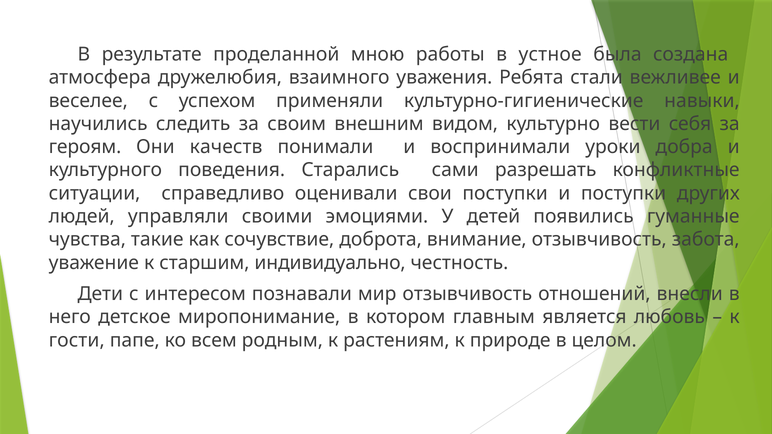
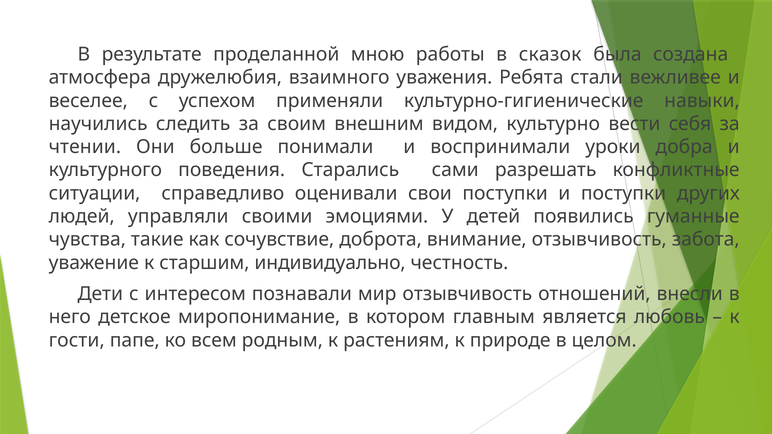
устное: устное -> сказок
героям: героям -> чтении
качеств: качеств -> больше
